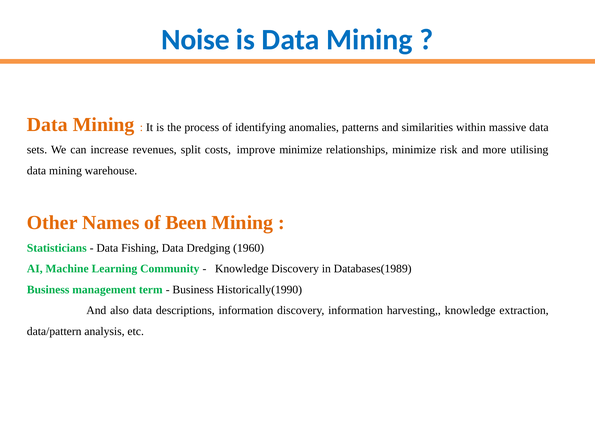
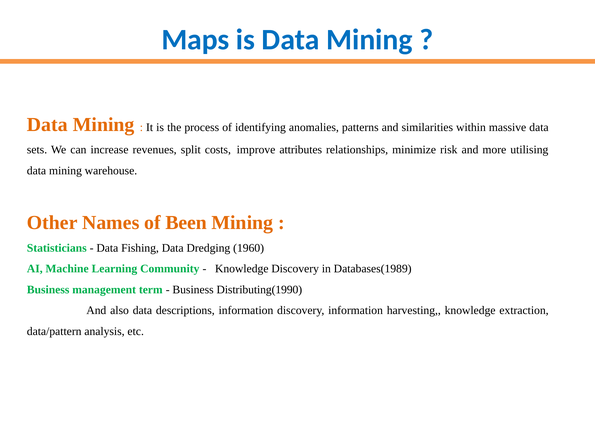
Noise: Noise -> Maps
improve minimize: minimize -> attributes
Historically(1990: Historically(1990 -> Distributing(1990
